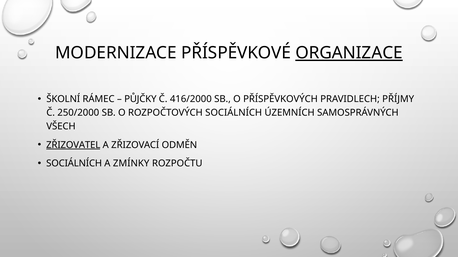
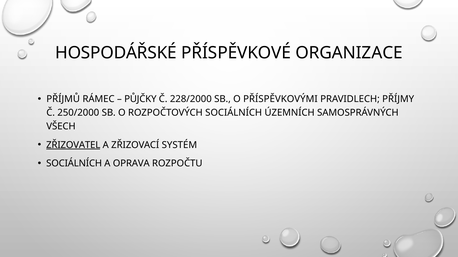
MODERNIZACE: MODERNIZACE -> HOSPODÁŘSKÉ
ORGANIZACE underline: present -> none
ŠKOLNÍ: ŠKOLNÍ -> PŘÍJMŮ
416/2000: 416/2000 -> 228/2000
PŘÍSPĚVKOVÝCH: PŘÍSPĚVKOVÝCH -> PŘÍSPĚVKOVÝMI
ODMĚN: ODMĚN -> SYSTÉM
ZMÍNKY: ZMÍNKY -> OPRAVA
